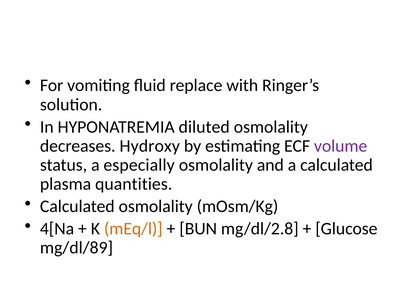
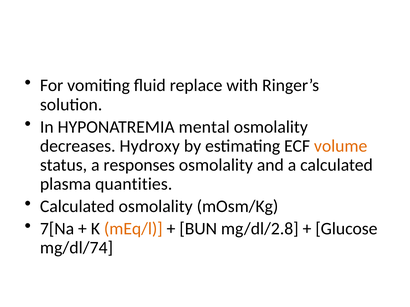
diluted: diluted -> mental
volume colour: purple -> orange
especially: especially -> responses
4[Na: 4[Na -> 7[Na
mg/dl/89: mg/dl/89 -> mg/dl/74
